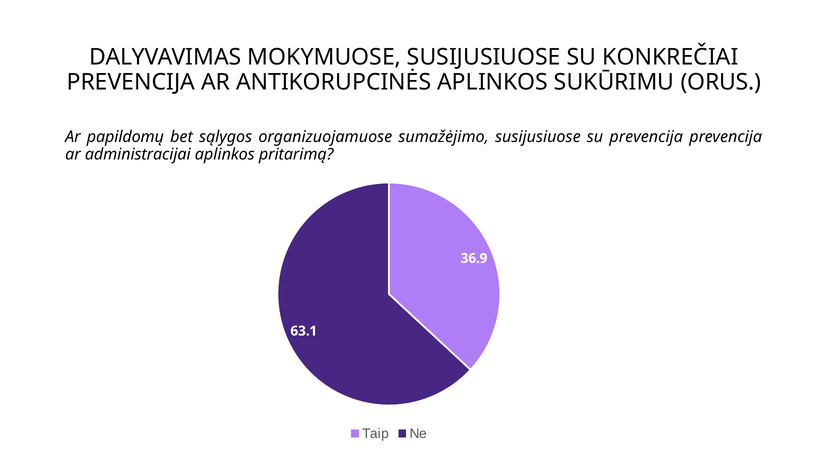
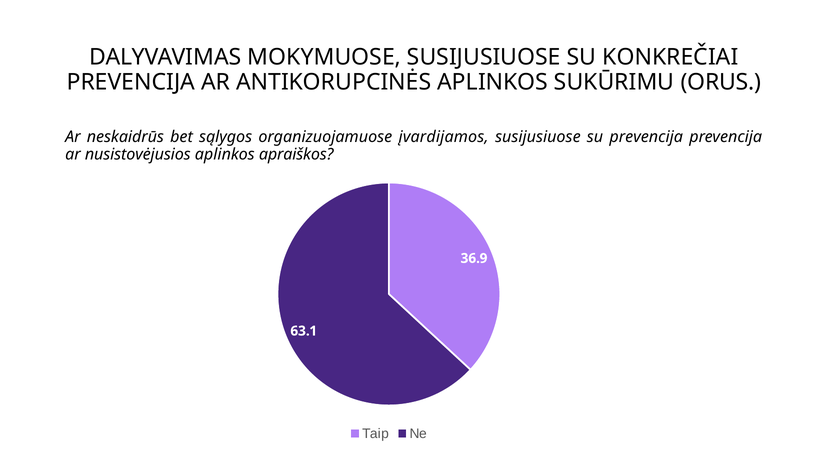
papildomų: papildomų -> neskaidrūs
sumažėjimo: sumažėjimo -> įvardijamos
administracijai: administracijai -> nusistovėjusios
pritarimą: pritarimą -> apraiškos
